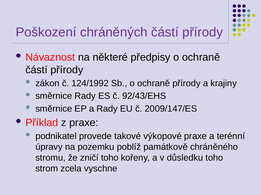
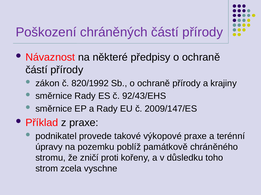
124/1992: 124/1992 -> 820/1992
zničí toho: toho -> proti
